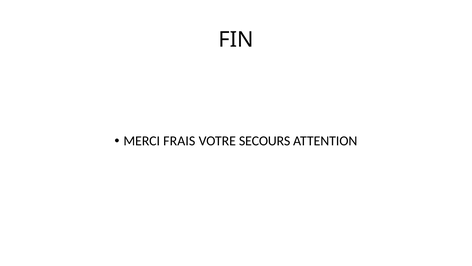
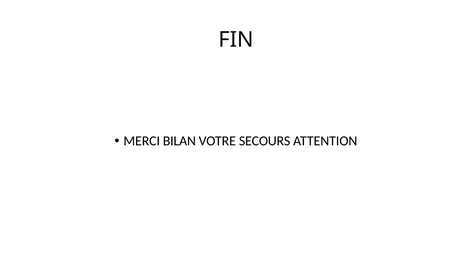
FRAIS: FRAIS -> BILAN
